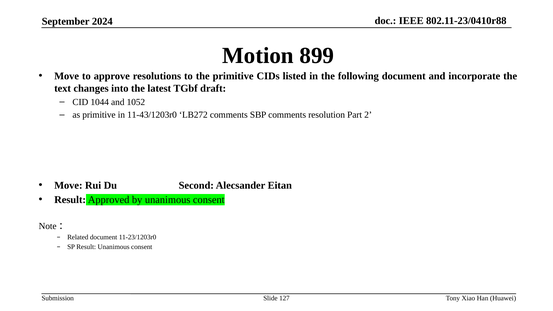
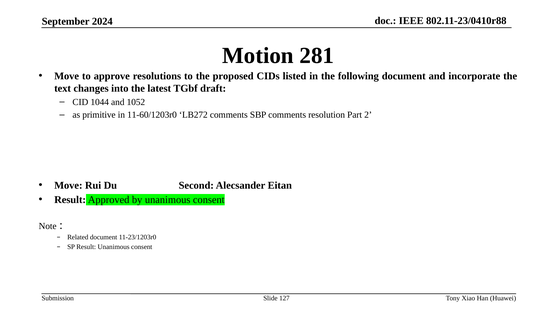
899: 899 -> 281
the primitive: primitive -> proposed
11-43/1203r0: 11-43/1203r0 -> 11-60/1203r0
